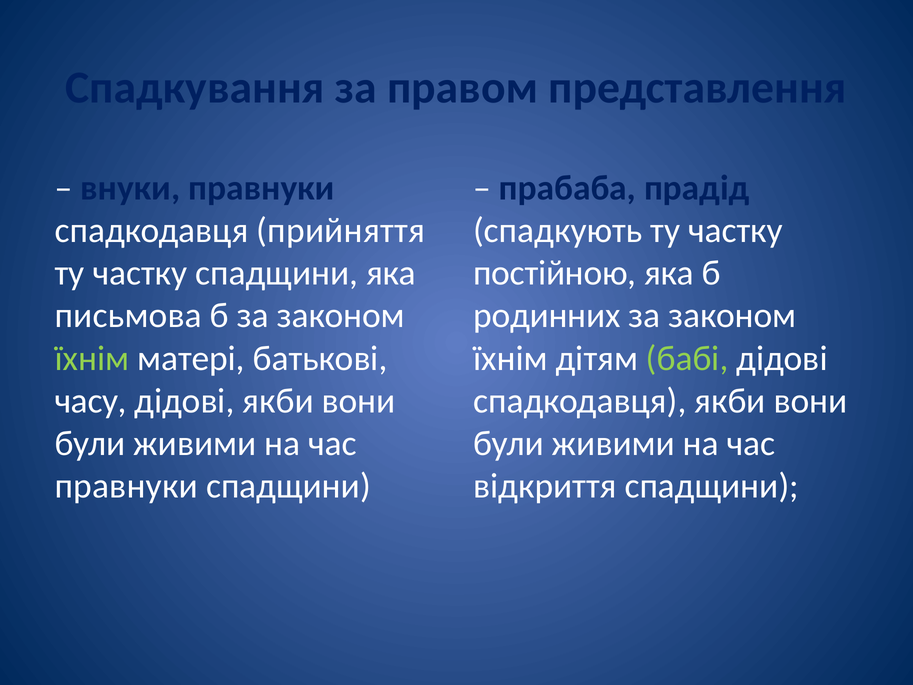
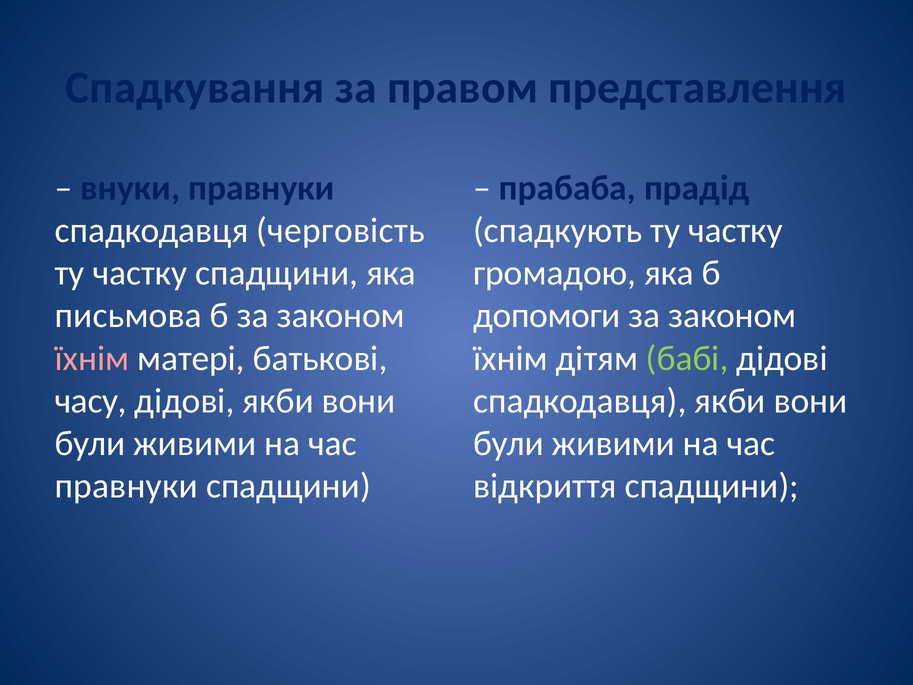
прийняття: прийняття -> черговість
постійною: постійною -> громадою
родинних: родинних -> допомоги
їхнім at (92, 358) colour: light green -> pink
